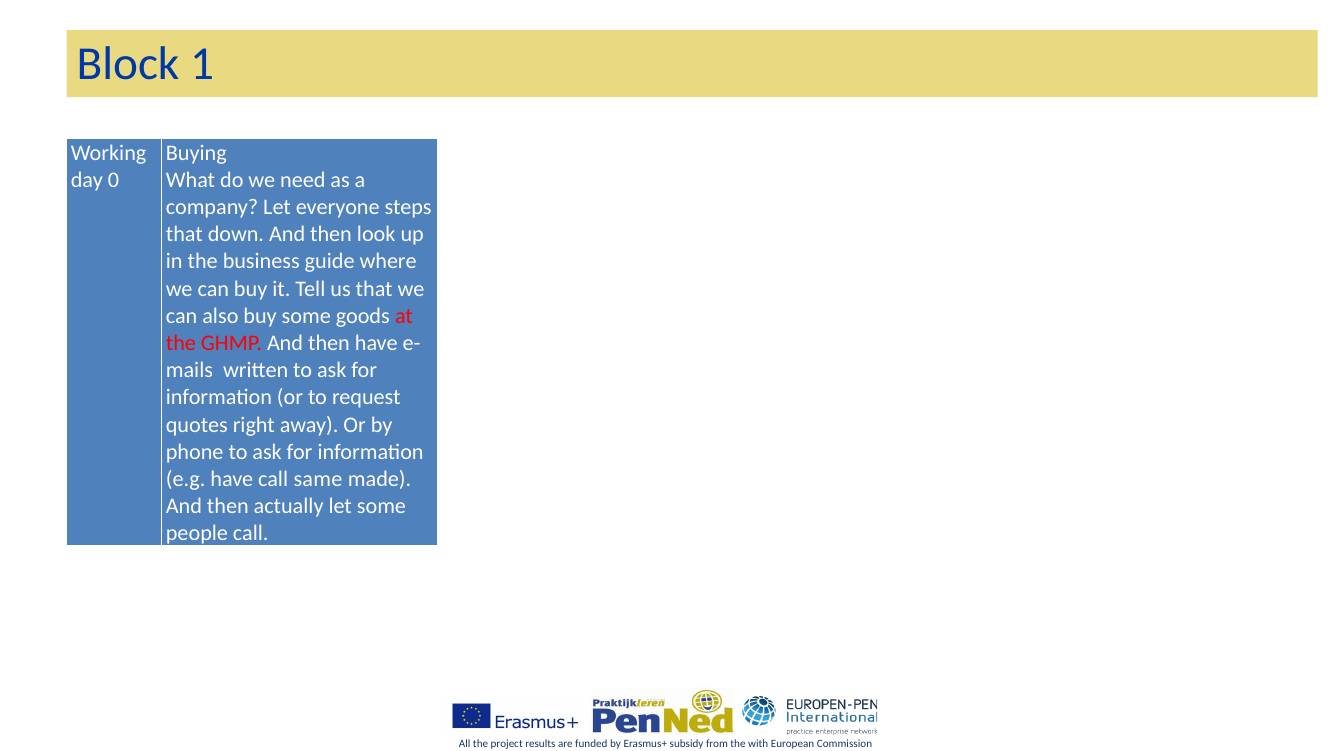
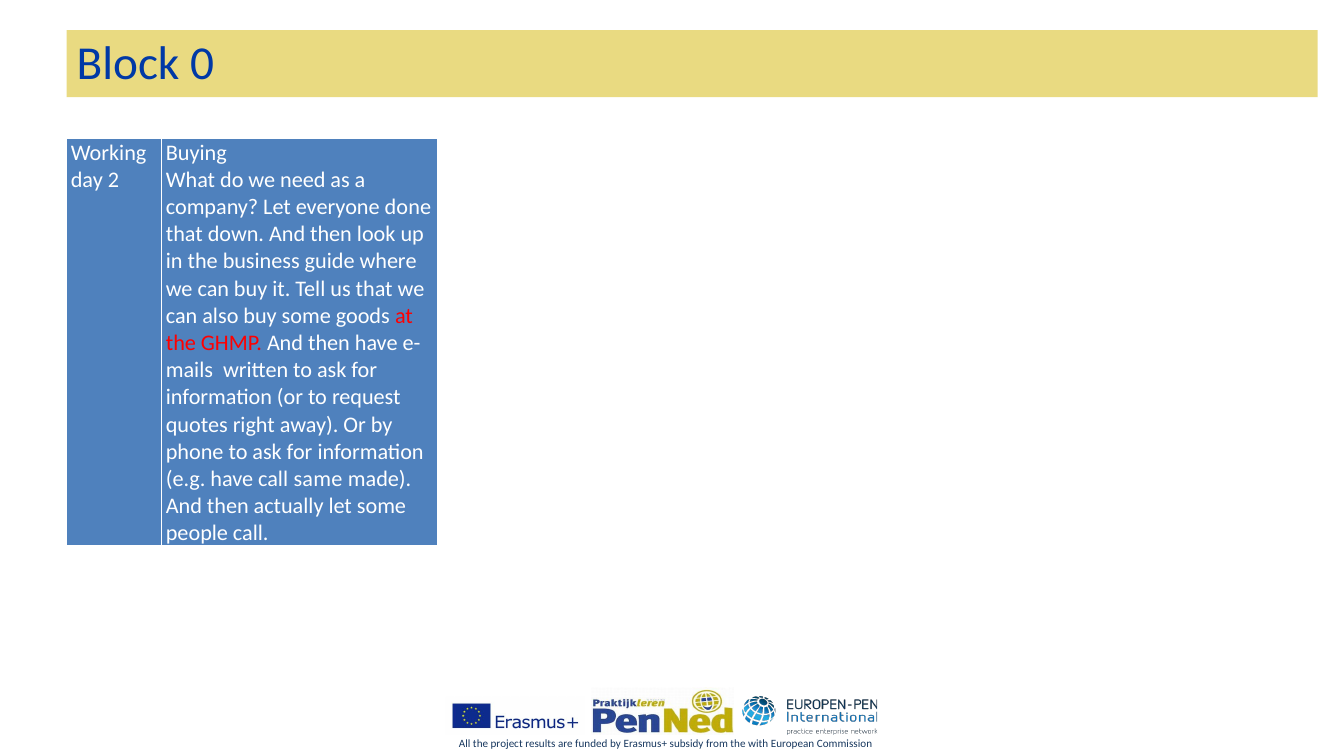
1: 1 -> 0
0: 0 -> 2
steps: steps -> done
